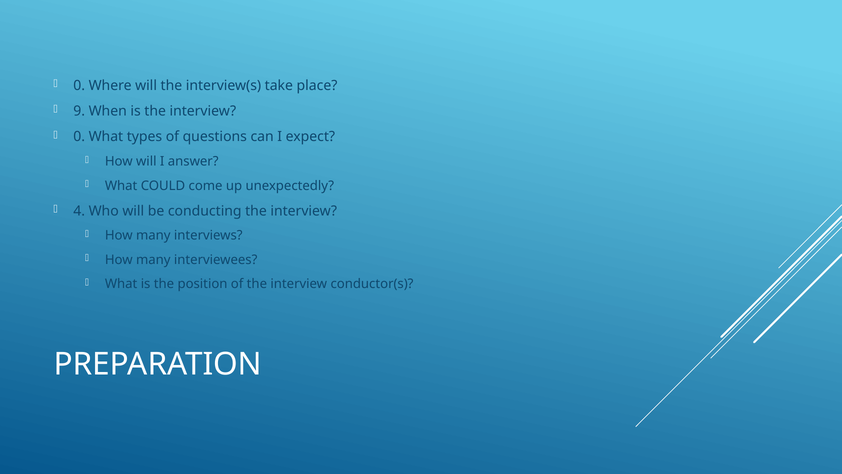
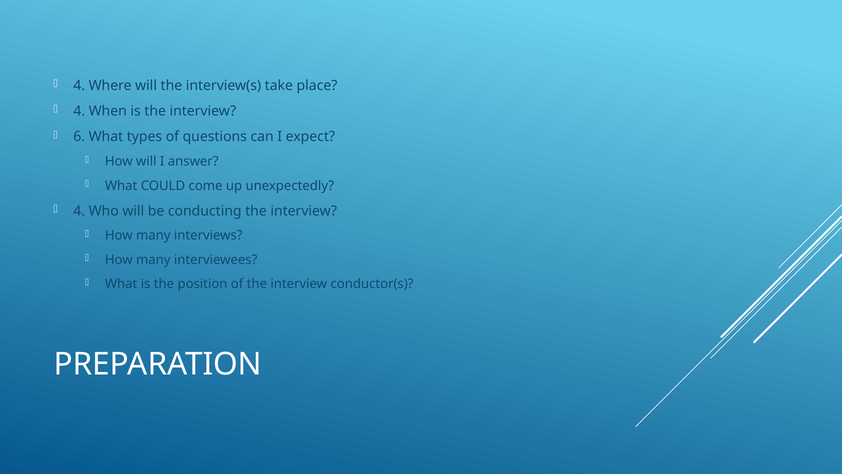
0 at (79, 85): 0 -> 4
9 at (79, 111): 9 -> 4
0 at (79, 137): 0 -> 6
